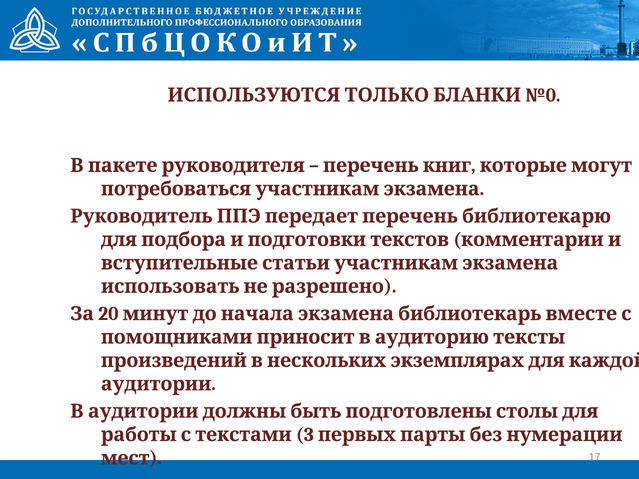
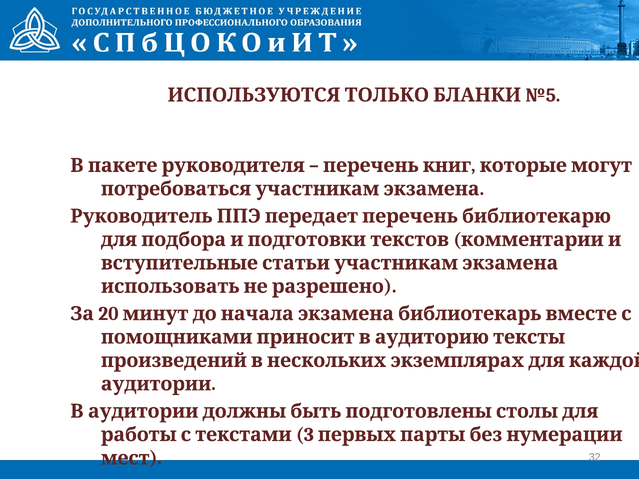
№0: №0 -> №5
17: 17 -> 32
